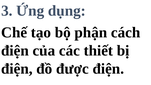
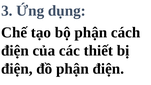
đồ được: được -> phận
